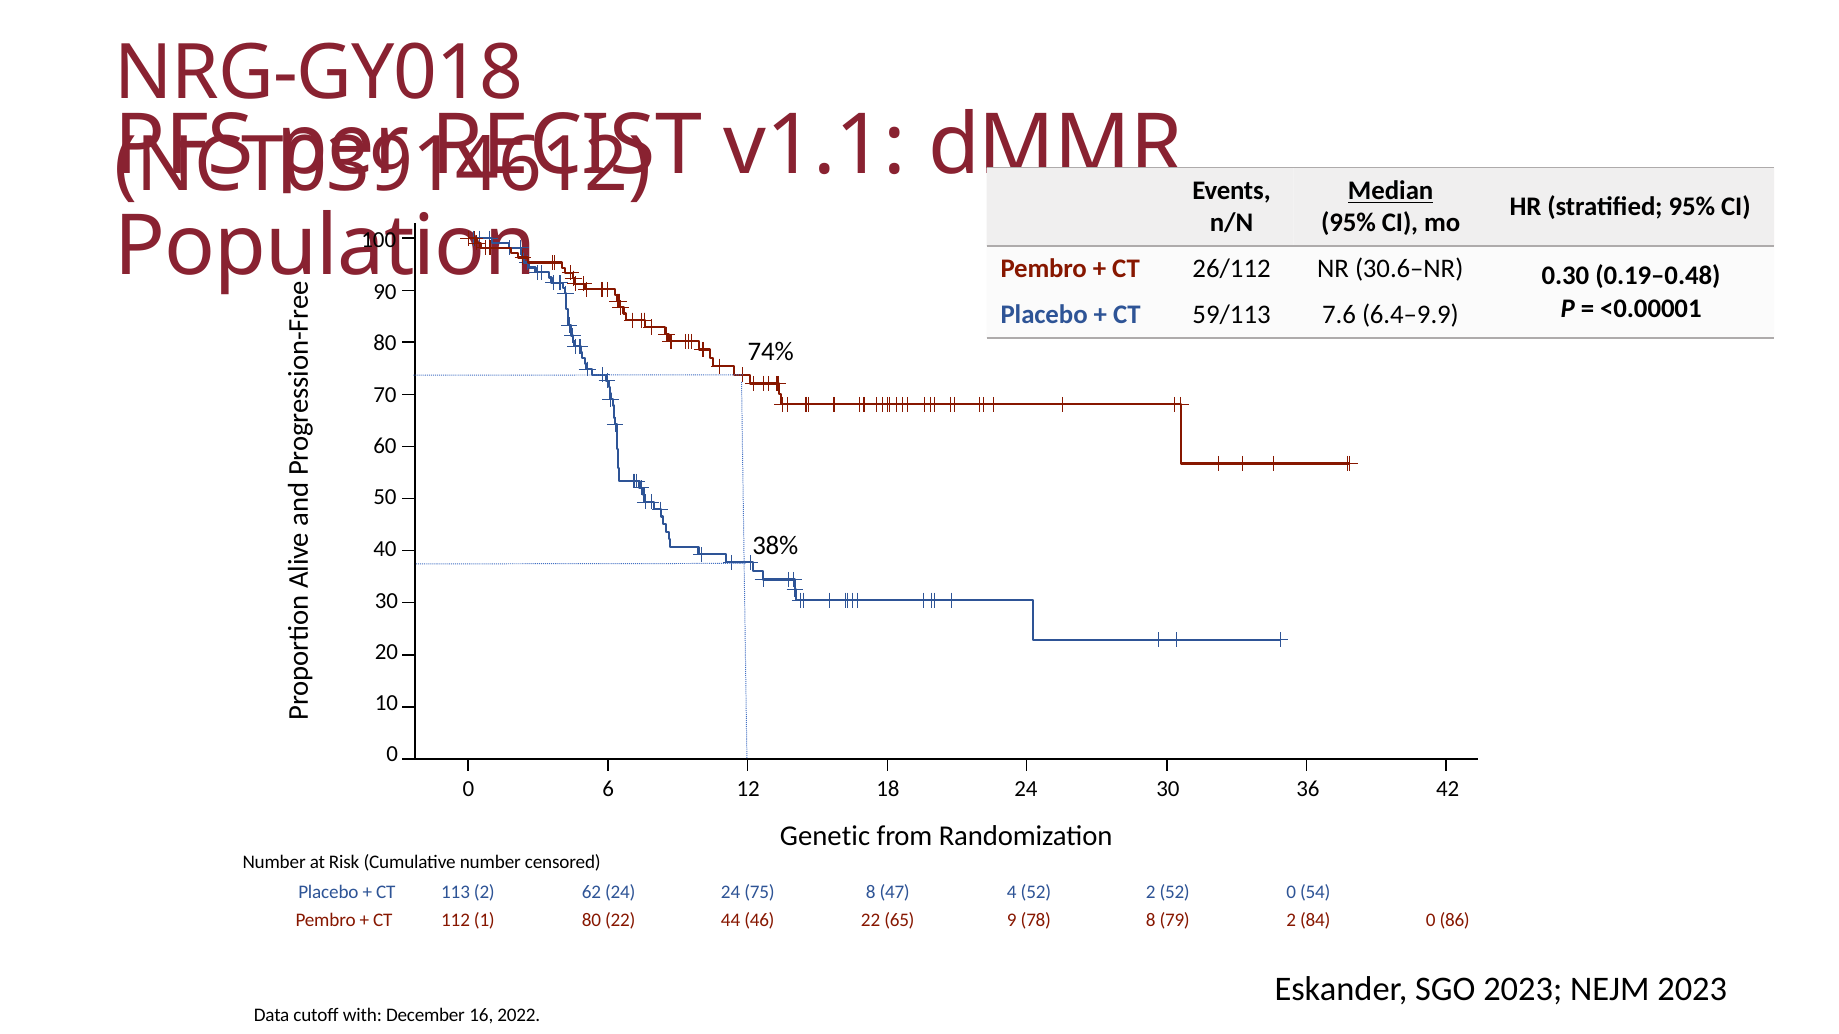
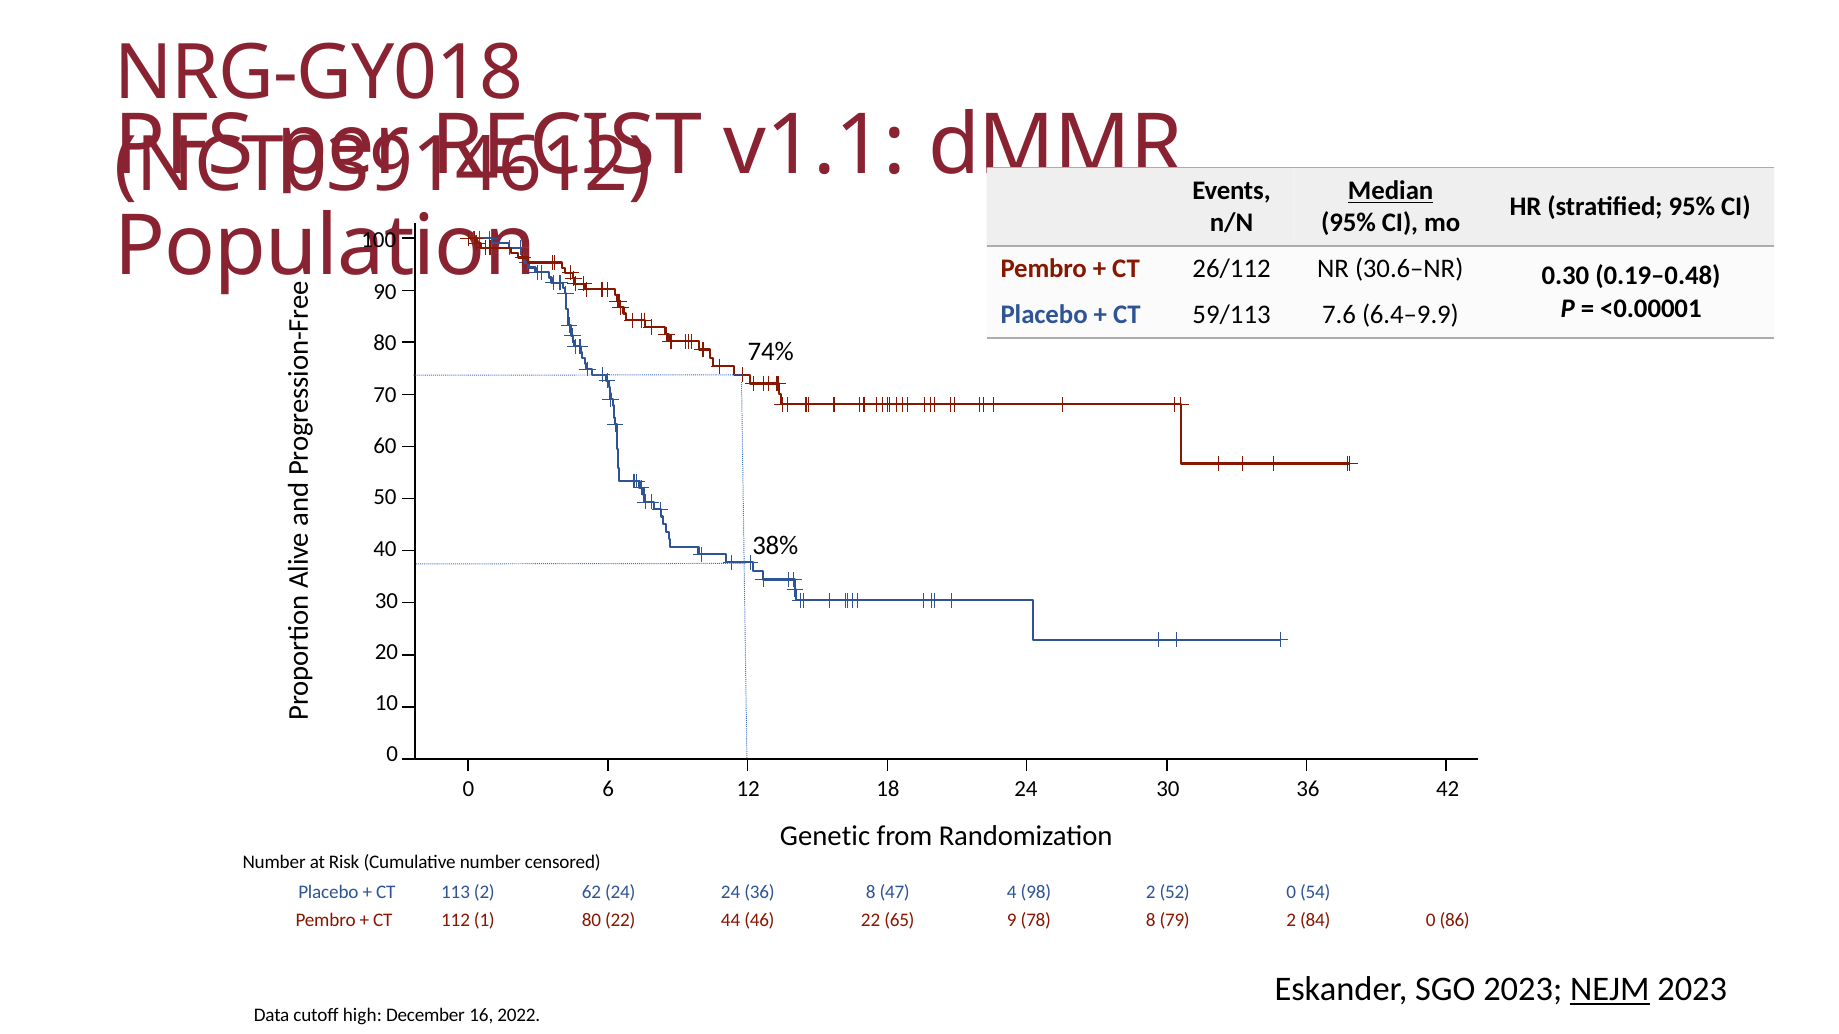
24 75: 75 -> 36
4 52: 52 -> 98
NEJM underline: none -> present
with: with -> high
